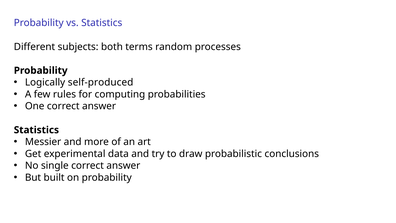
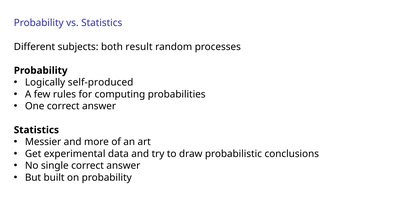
terms: terms -> result
